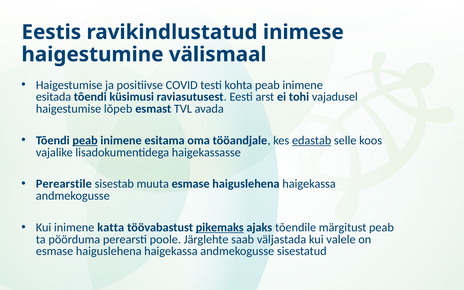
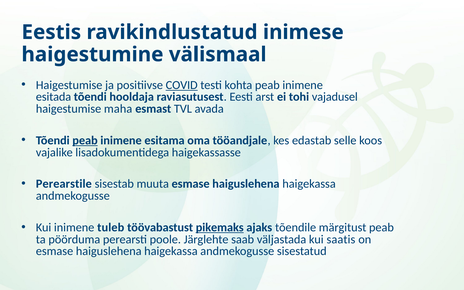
COVID underline: none -> present
küsimusi: küsimusi -> hooldaja
lõpeb: lõpeb -> maha
edastab underline: present -> none
katta: katta -> tuleb
valele: valele -> saatis
